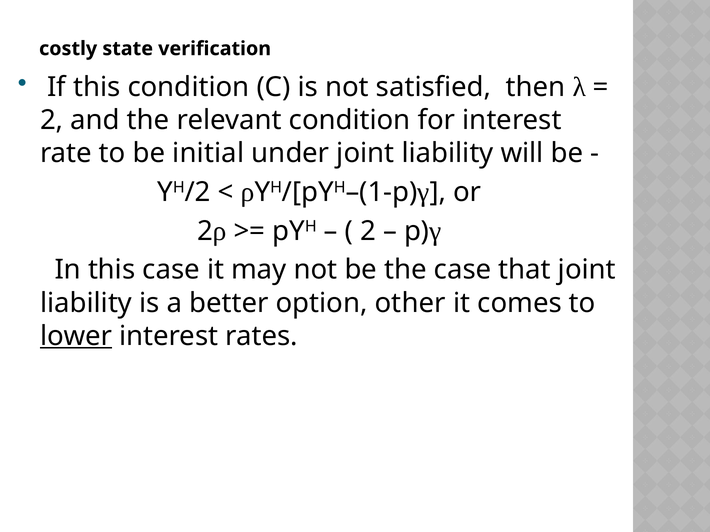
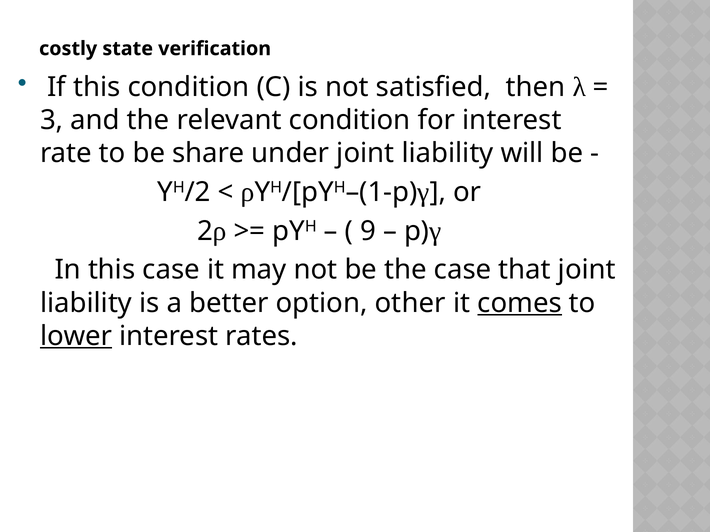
2 at (52, 120): 2 -> 3
initial: initial -> share
2 at (368, 231): 2 -> 9
comes underline: none -> present
